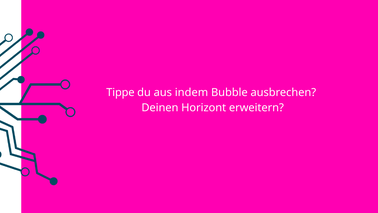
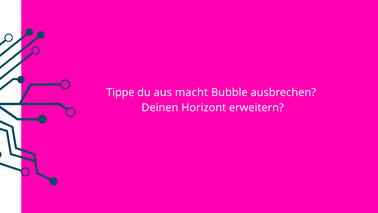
indem: indem -> macht
